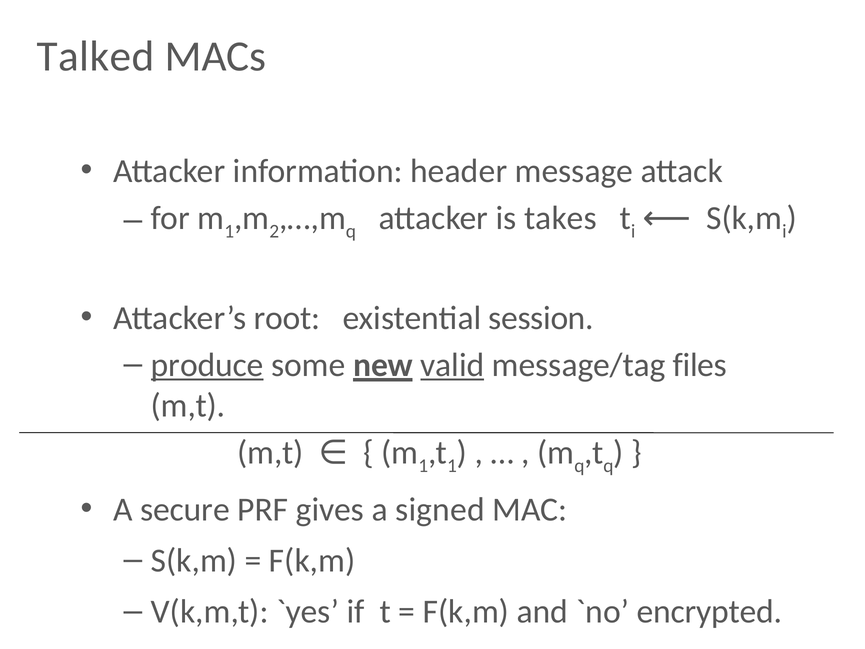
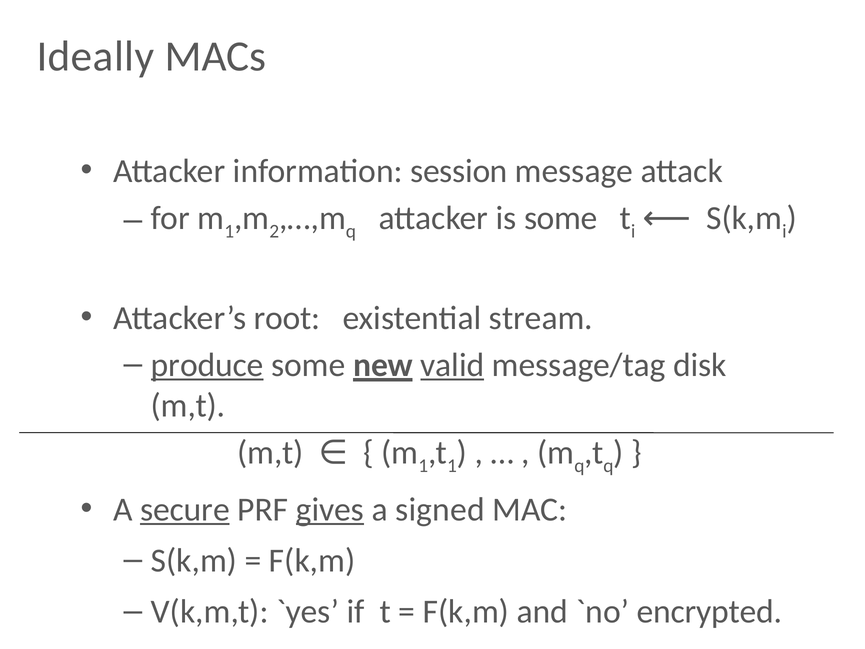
Talked: Talked -> Ideally
header: header -> session
is takes: takes -> some
session: session -> stream
files: files -> disk
secure underline: none -> present
gives underline: none -> present
